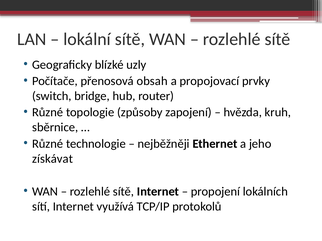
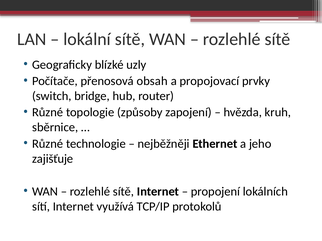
získávat: získávat -> zajišťuje
